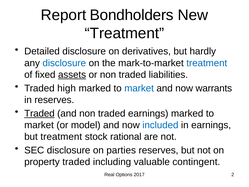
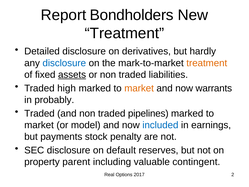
treatment at (207, 63) colour: blue -> orange
market at (139, 88) colour: blue -> orange
in reserves: reserves -> probably
Traded at (39, 113) underline: present -> none
traded earnings: earnings -> pipelines
but treatment: treatment -> payments
rational: rational -> penalty
parties: parties -> default
property traded: traded -> parent
